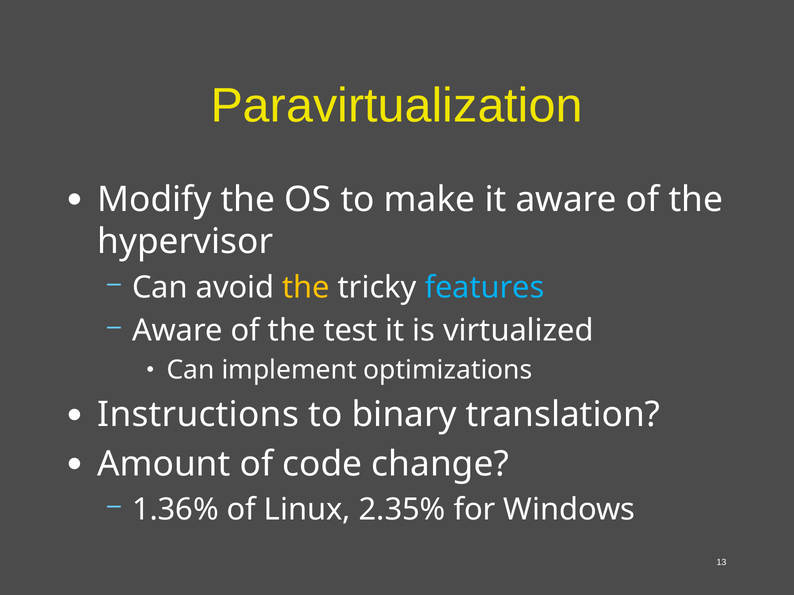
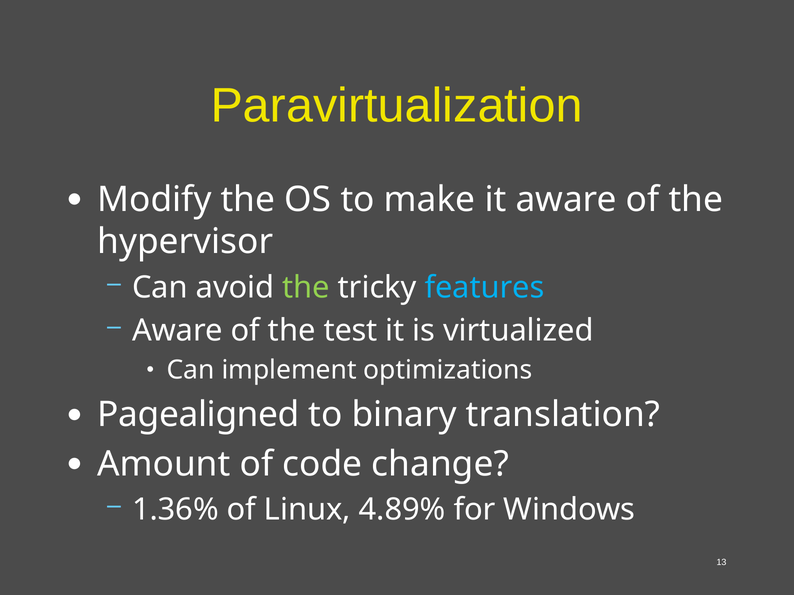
the at (306, 288) colour: yellow -> light green
Instructions: Instructions -> Pagealigned
2.35%: 2.35% -> 4.89%
